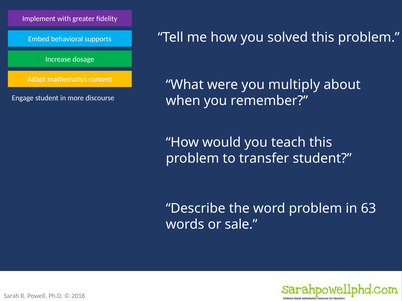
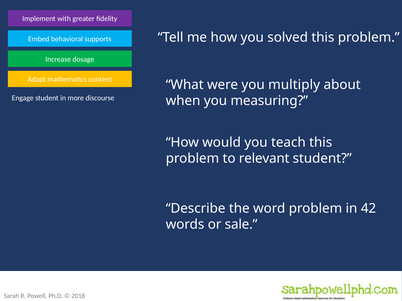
remember: remember -> measuring
transfer: transfer -> relevant
63: 63 -> 42
